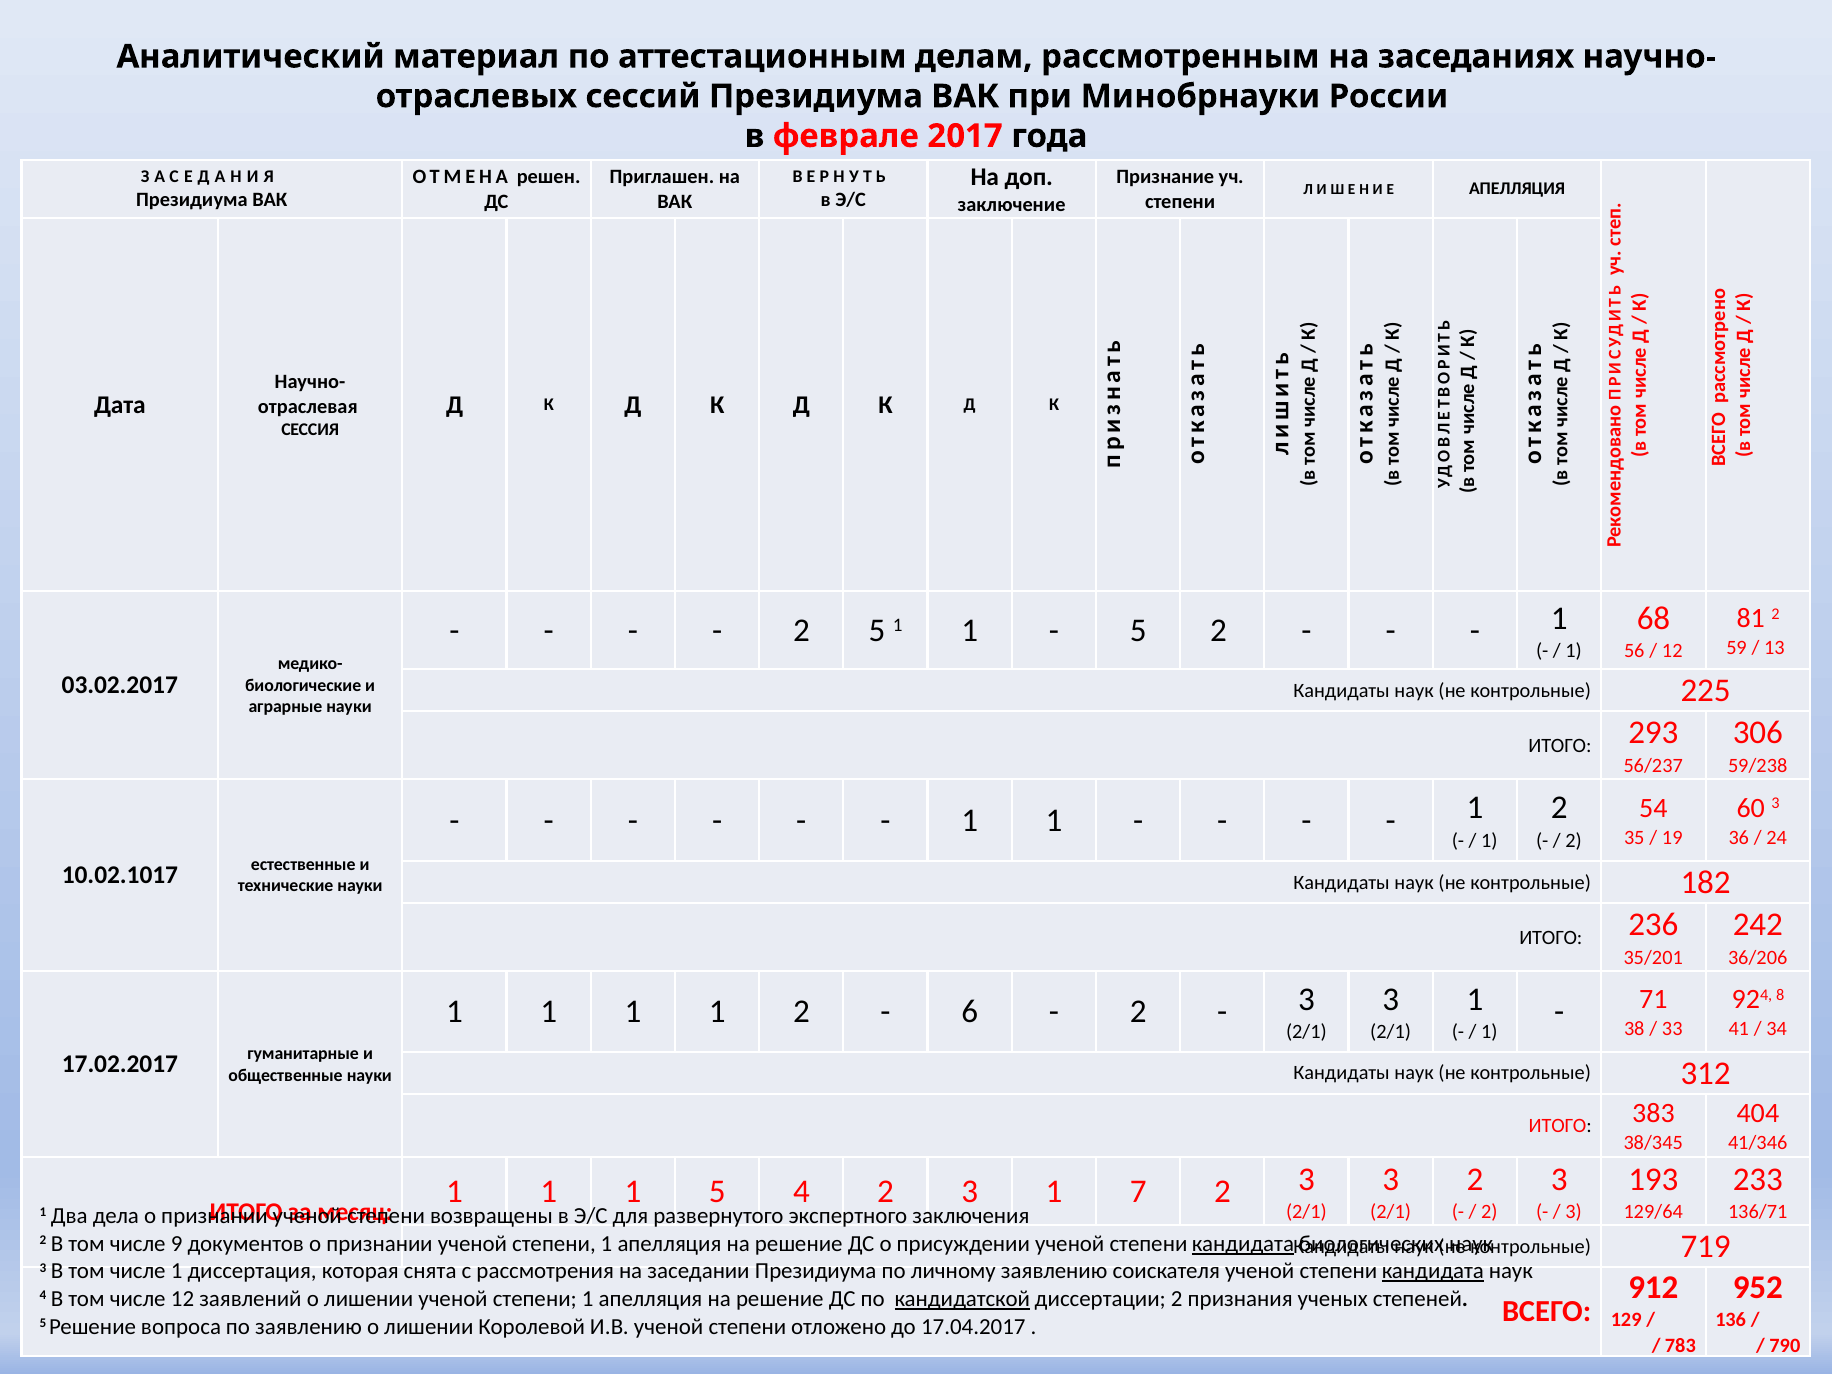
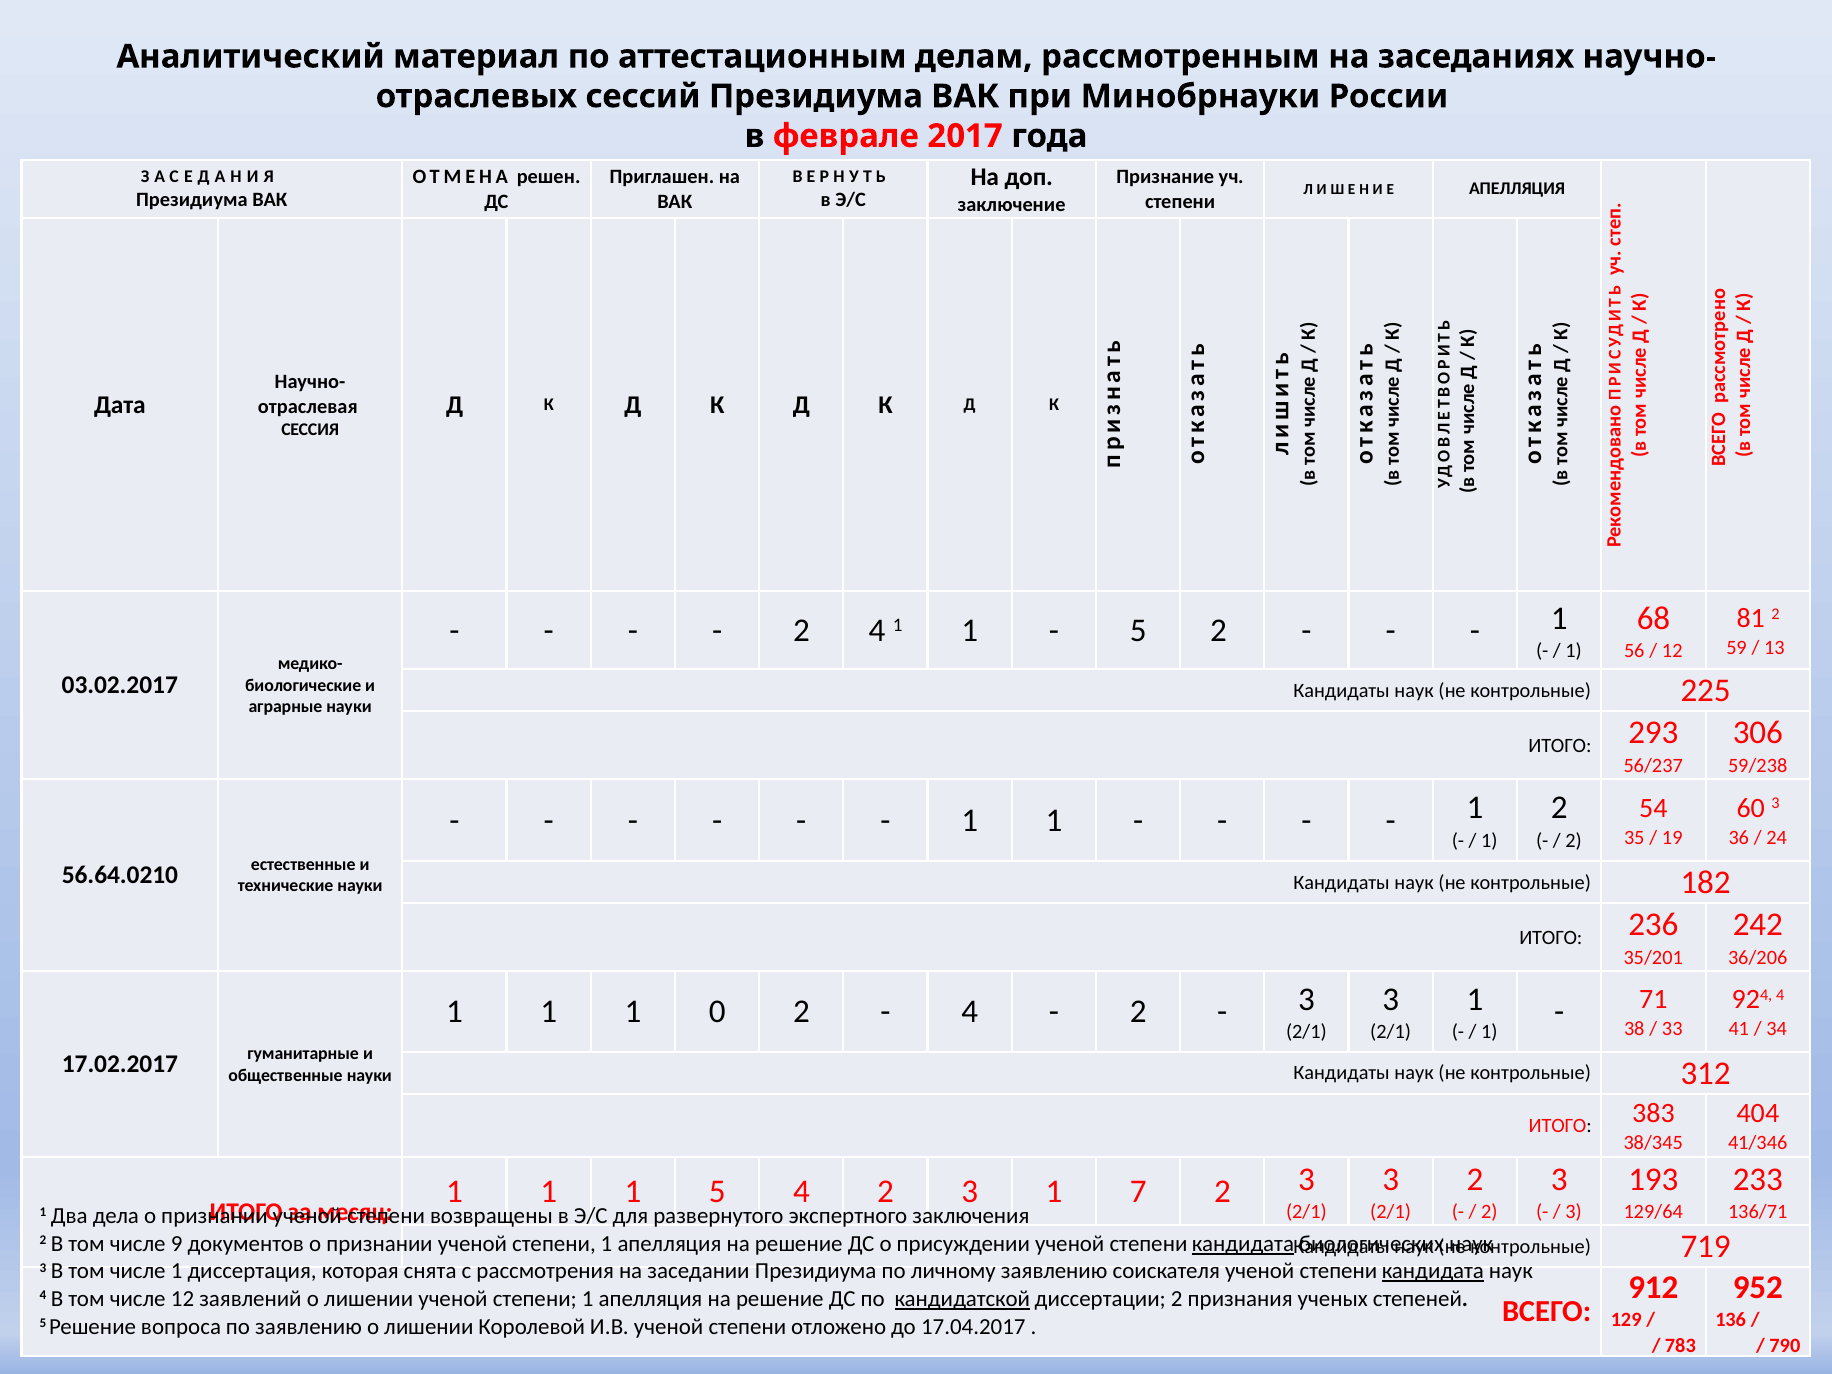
2 5: 5 -> 4
10.02.1017: 10.02.1017 -> 56.64.0210
924 8: 8 -> 4
1 1 1 1: 1 -> 0
6 at (970, 1012): 6 -> 4
